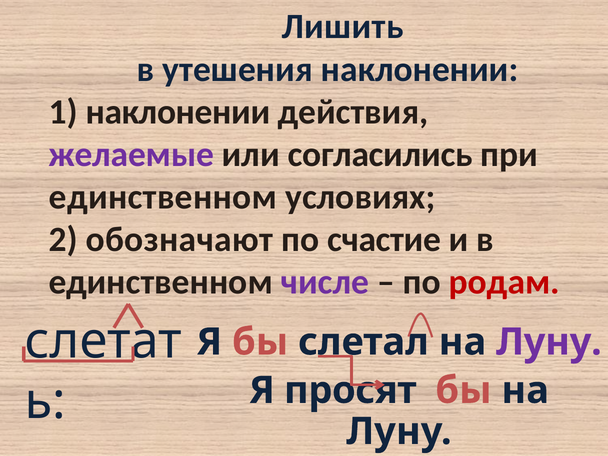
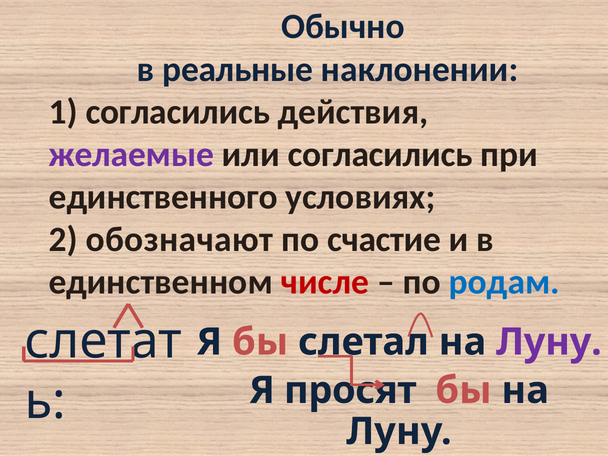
Лишить: Лишить -> Обычно
утешения: утешения -> реальные
1 наклонении: наклонении -> согласились
единственном at (163, 197): единственном -> единственного
числе colour: purple -> red
родам colour: red -> blue
